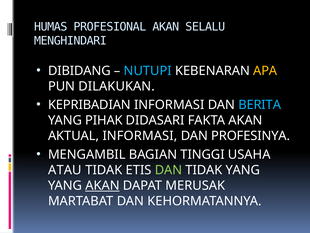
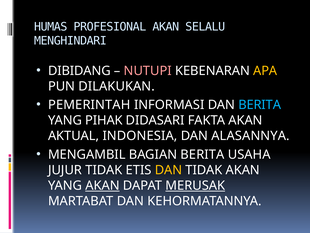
NUTUPI colour: light blue -> pink
KEPRIBADIAN: KEPRIBADIAN -> PEMERINTAH
AKTUAL INFORMASI: INFORMASI -> INDONESIA
PROFESINYA: PROFESINYA -> ALASANNYA
BAGIAN TINGGI: TINGGI -> BERITA
ATAU: ATAU -> JUJUR
DAN at (168, 170) colour: light green -> yellow
TIDAK YANG: YANG -> AKAN
MERUSAK underline: none -> present
